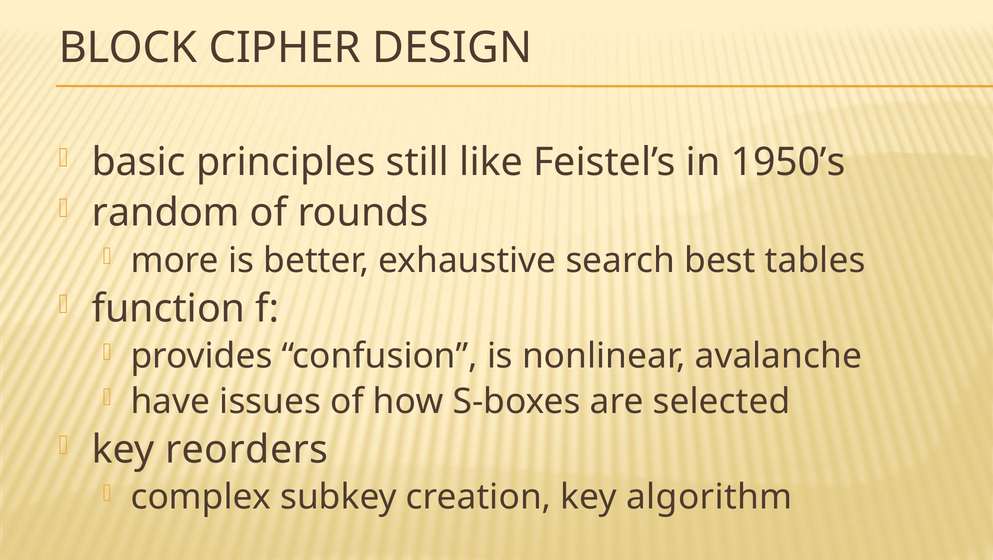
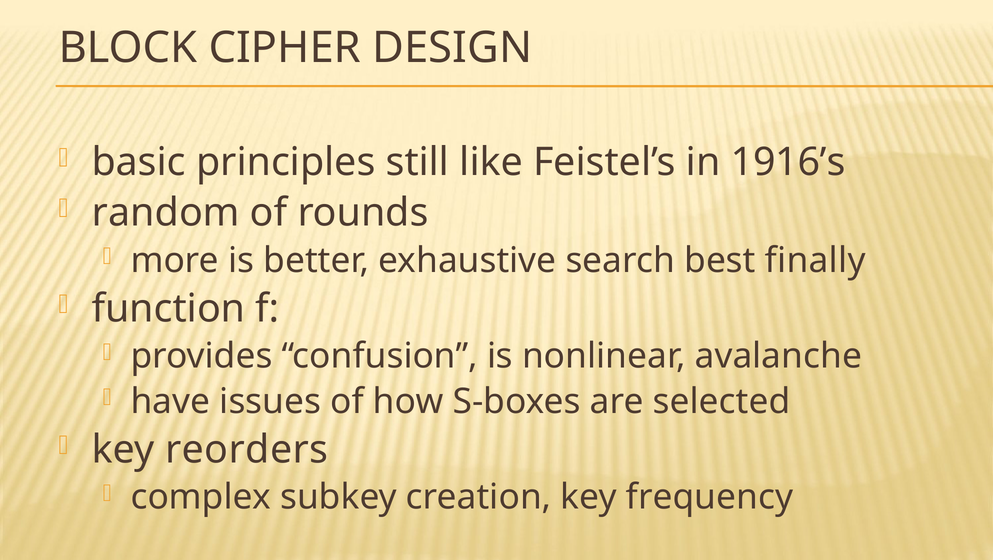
1950’s: 1950’s -> 1916’s
tables: tables -> finally
algorithm: algorithm -> frequency
